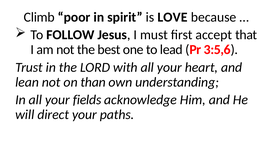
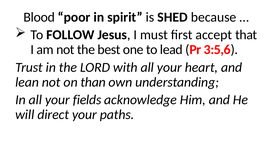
Climb: Climb -> Blood
LOVE: LOVE -> SHED
